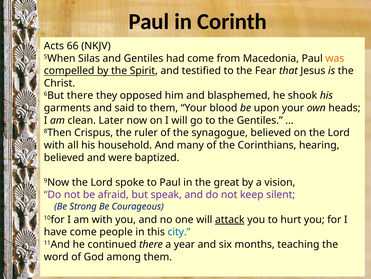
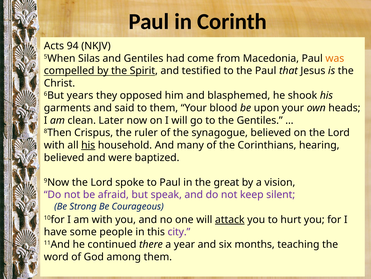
66: 66 -> 94
the Fear: Fear -> Paul
6But there: there -> years
his at (88, 145) underline: none -> present
have come: come -> some
city colour: blue -> purple
